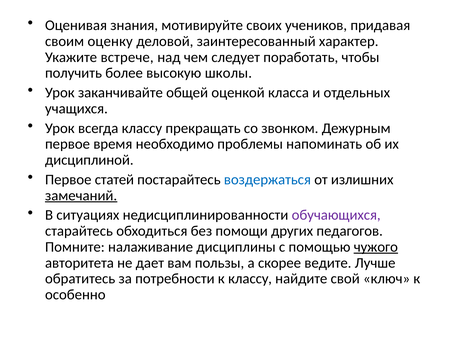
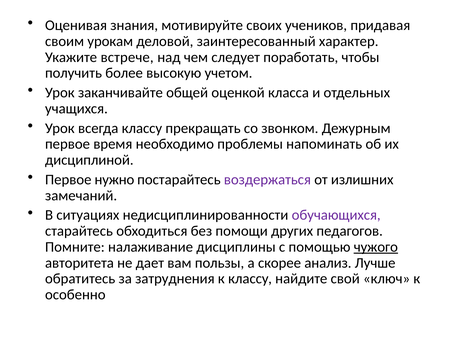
оценку: оценку -> урокам
школы: школы -> учетом
статей: статей -> нужно
воздержаться colour: blue -> purple
замечаний underline: present -> none
ведите: ведите -> анализ
потребности: потребности -> затруднения
